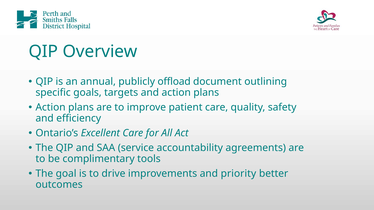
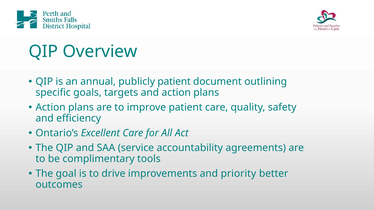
publicly offload: offload -> patient
